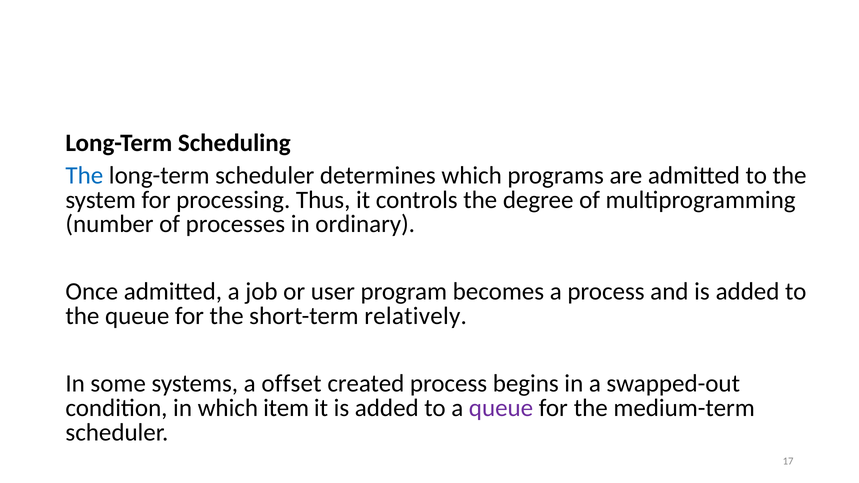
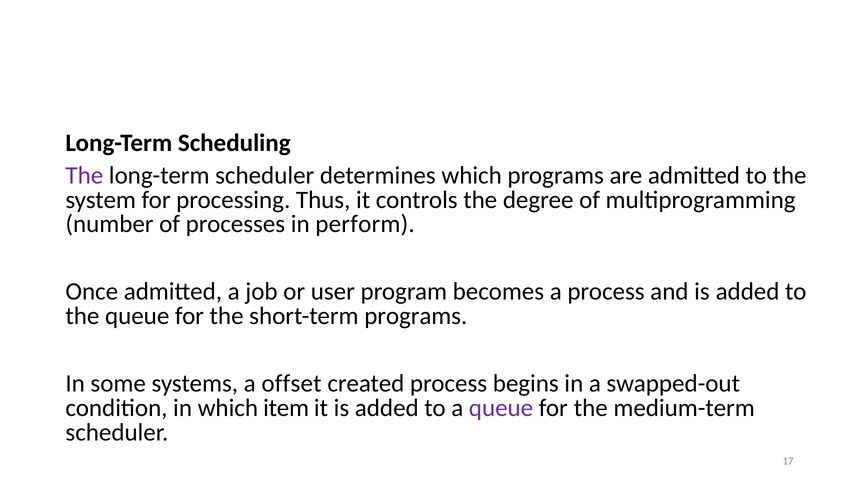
The at (84, 175) colour: blue -> purple
ordinary: ordinary -> perform
short-term relatively: relatively -> programs
